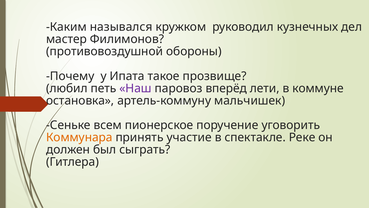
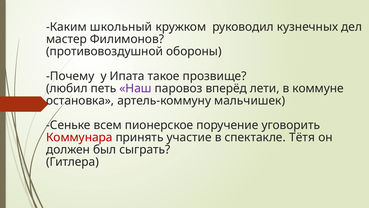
назывался: назывался -> школьный
Коммунара colour: orange -> red
Реке: Реке -> Тётя
